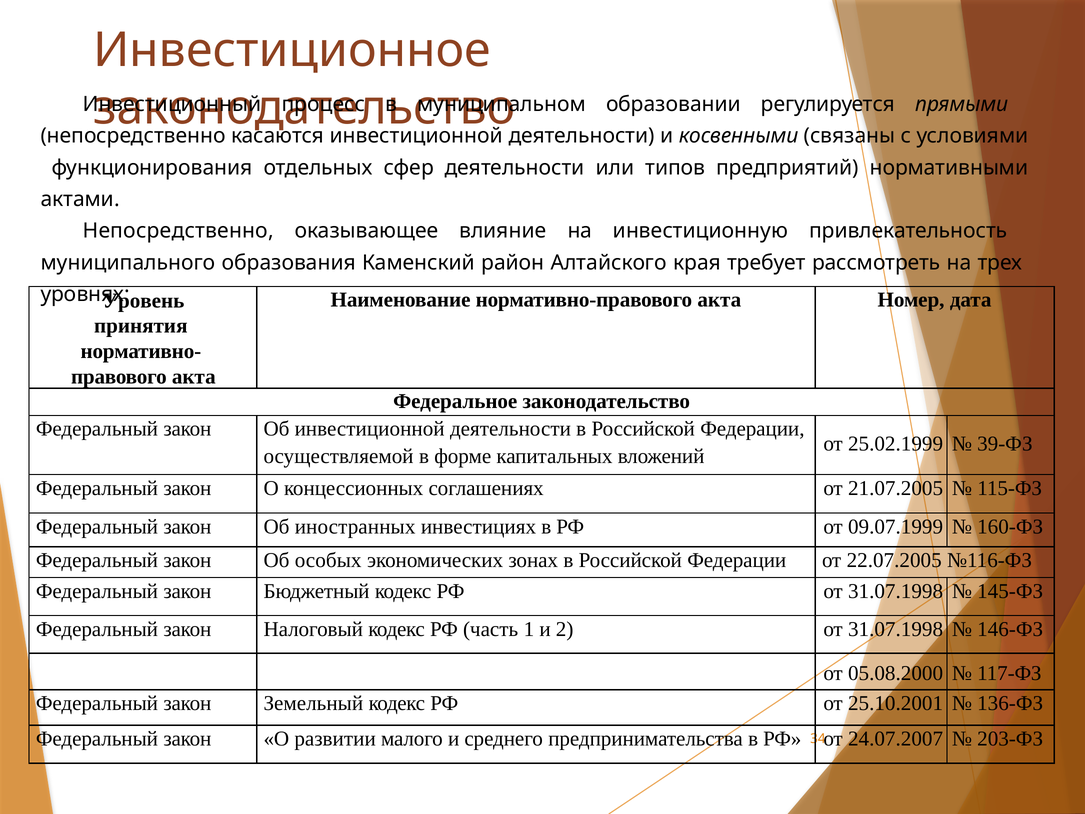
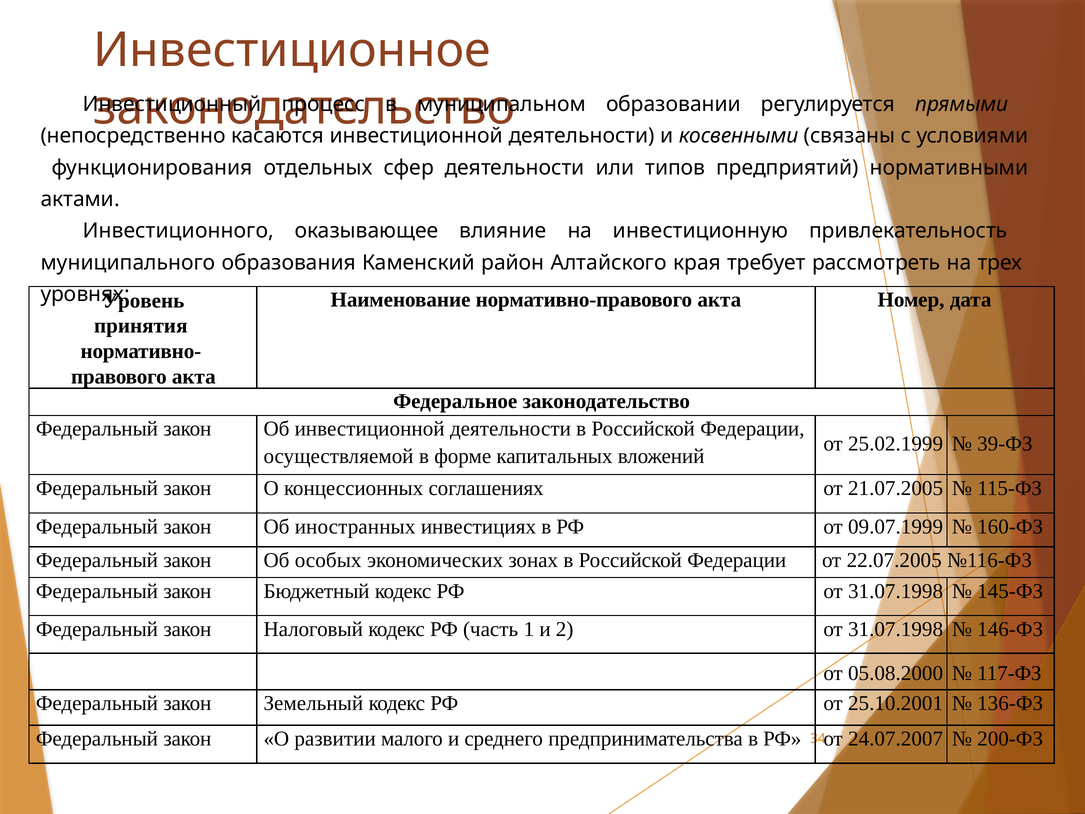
Непосредственно at (178, 231): Непосредственно -> Инвестиционного
203-ФЗ: 203-ФЗ -> 200-ФЗ
